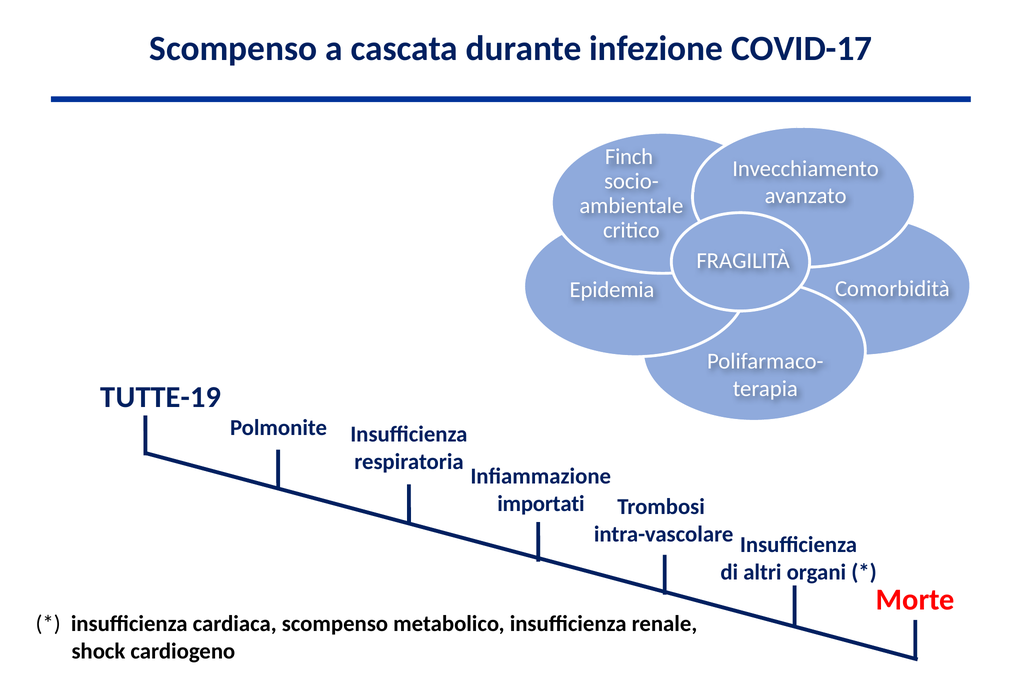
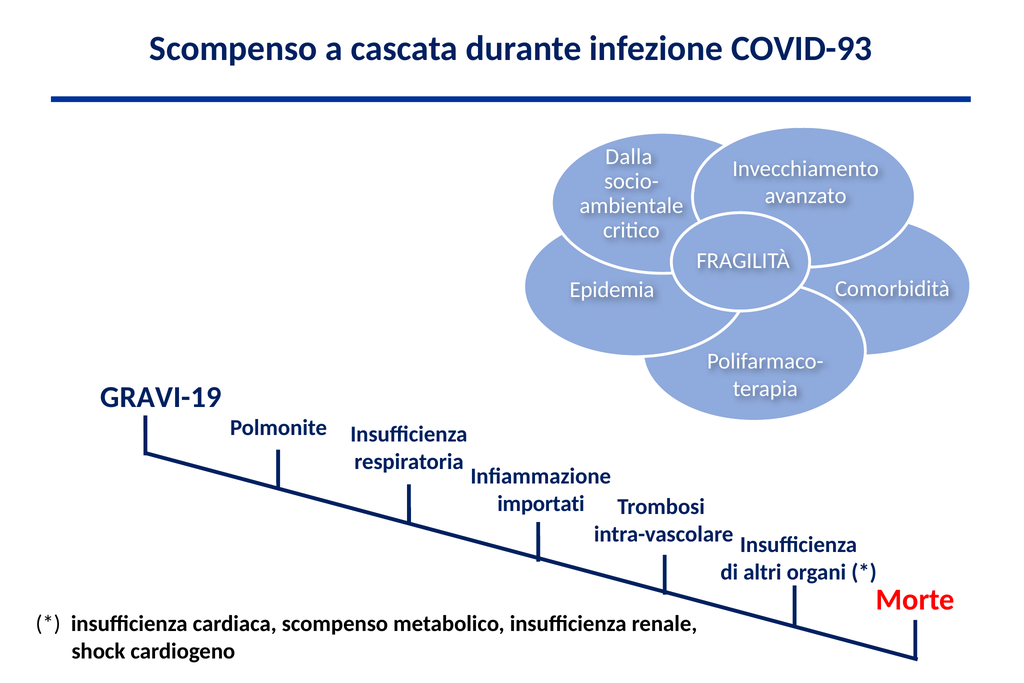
COVID-17: COVID-17 -> COVID-93
Finch: Finch -> Dalla
TUTTE-19: TUTTE-19 -> GRAVI-19
